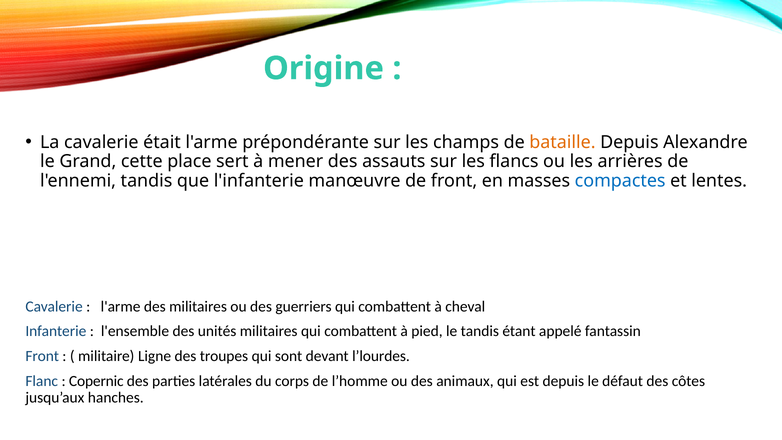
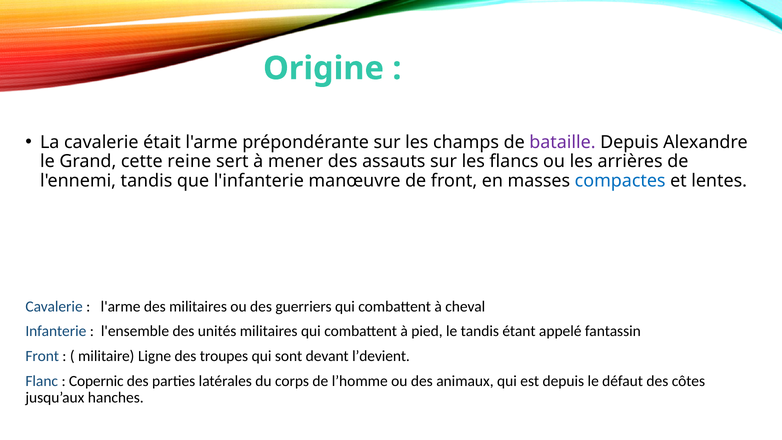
bataille colour: orange -> purple
place: place -> reine
l’lourdes: l’lourdes -> l’devient
